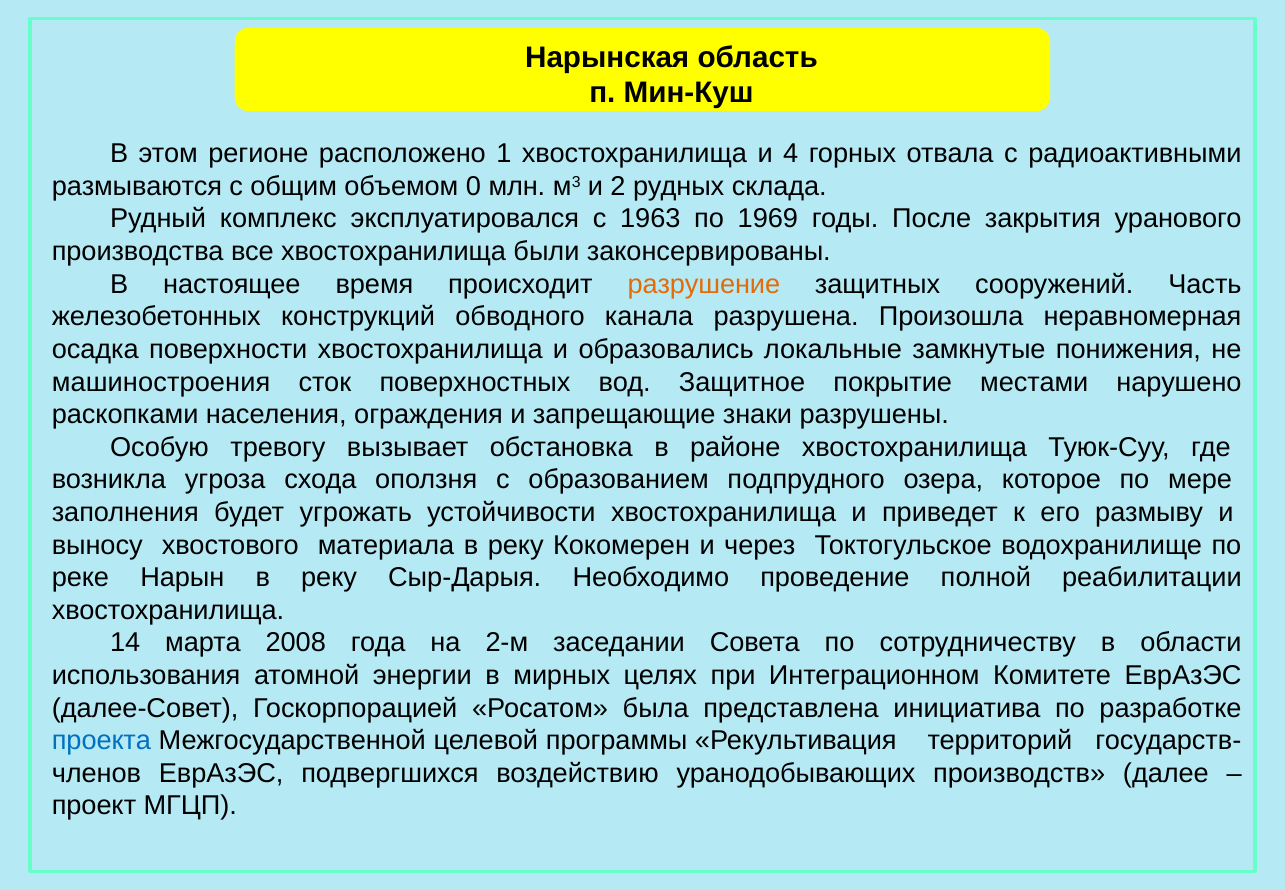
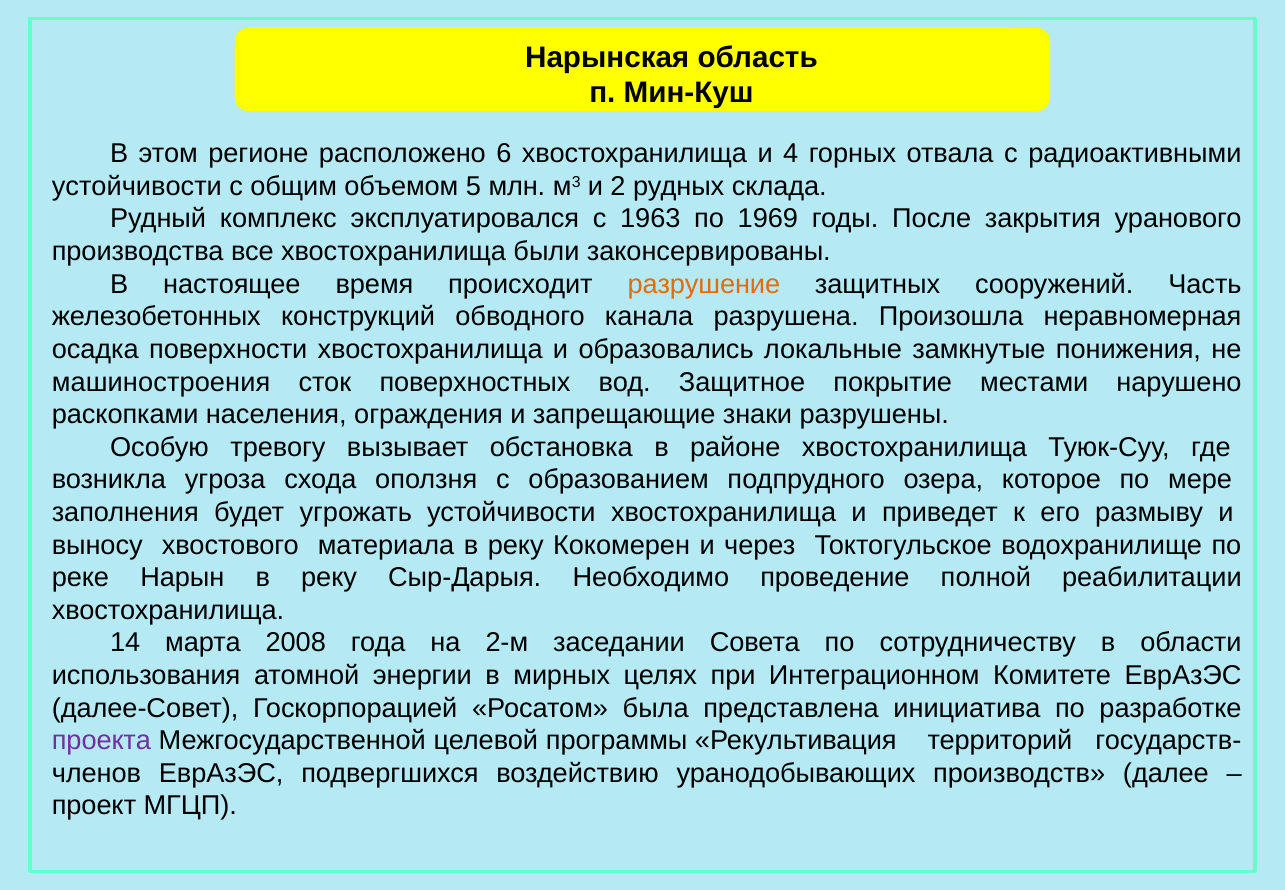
1: 1 -> 6
размываются at (137, 186): размываются -> устойчивости
0: 0 -> 5
проекта colour: blue -> purple
